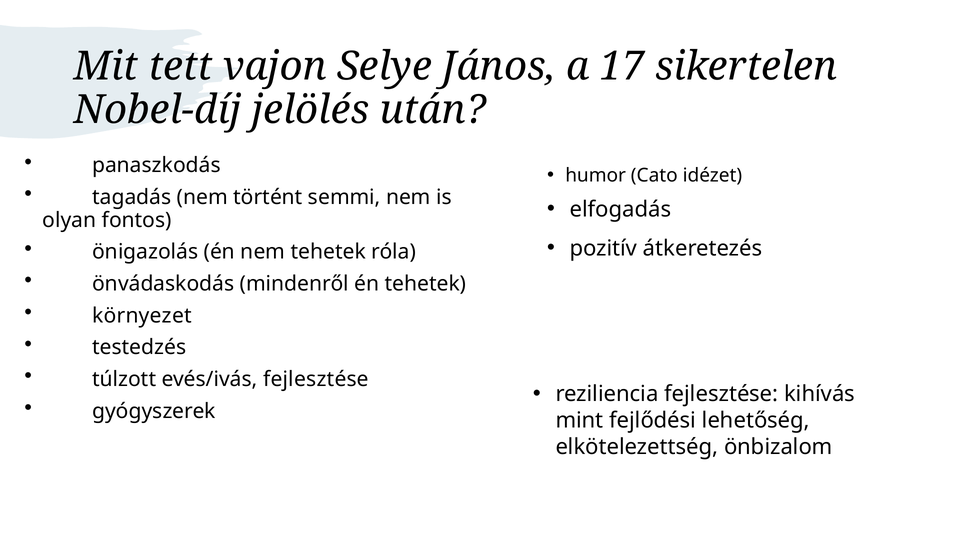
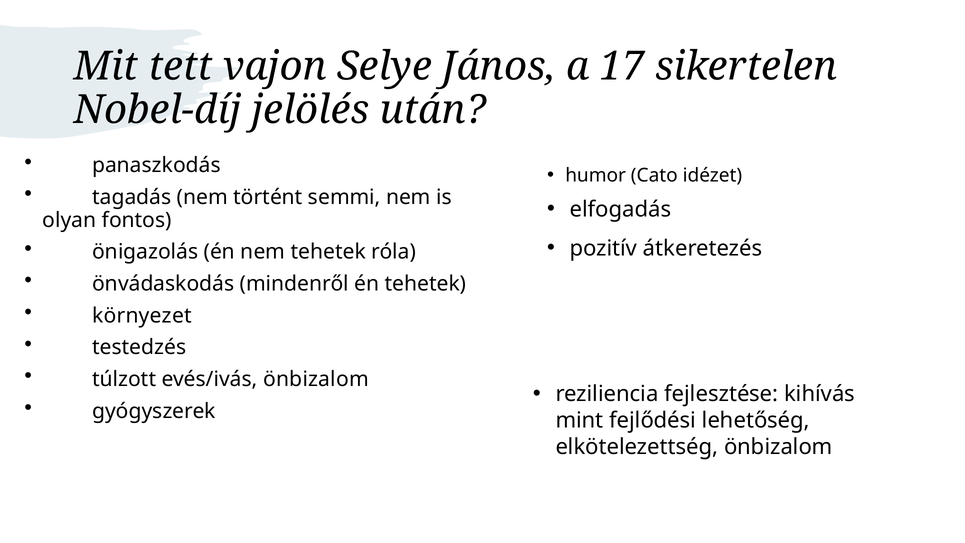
evés/ivás fejlesztése: fejlesztése -> önbizalom
